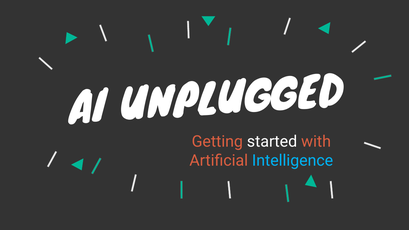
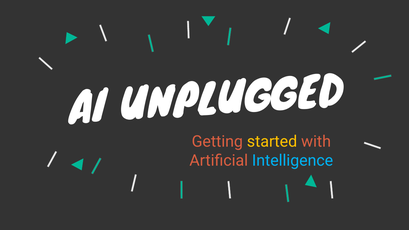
started colour: white -> yellow
